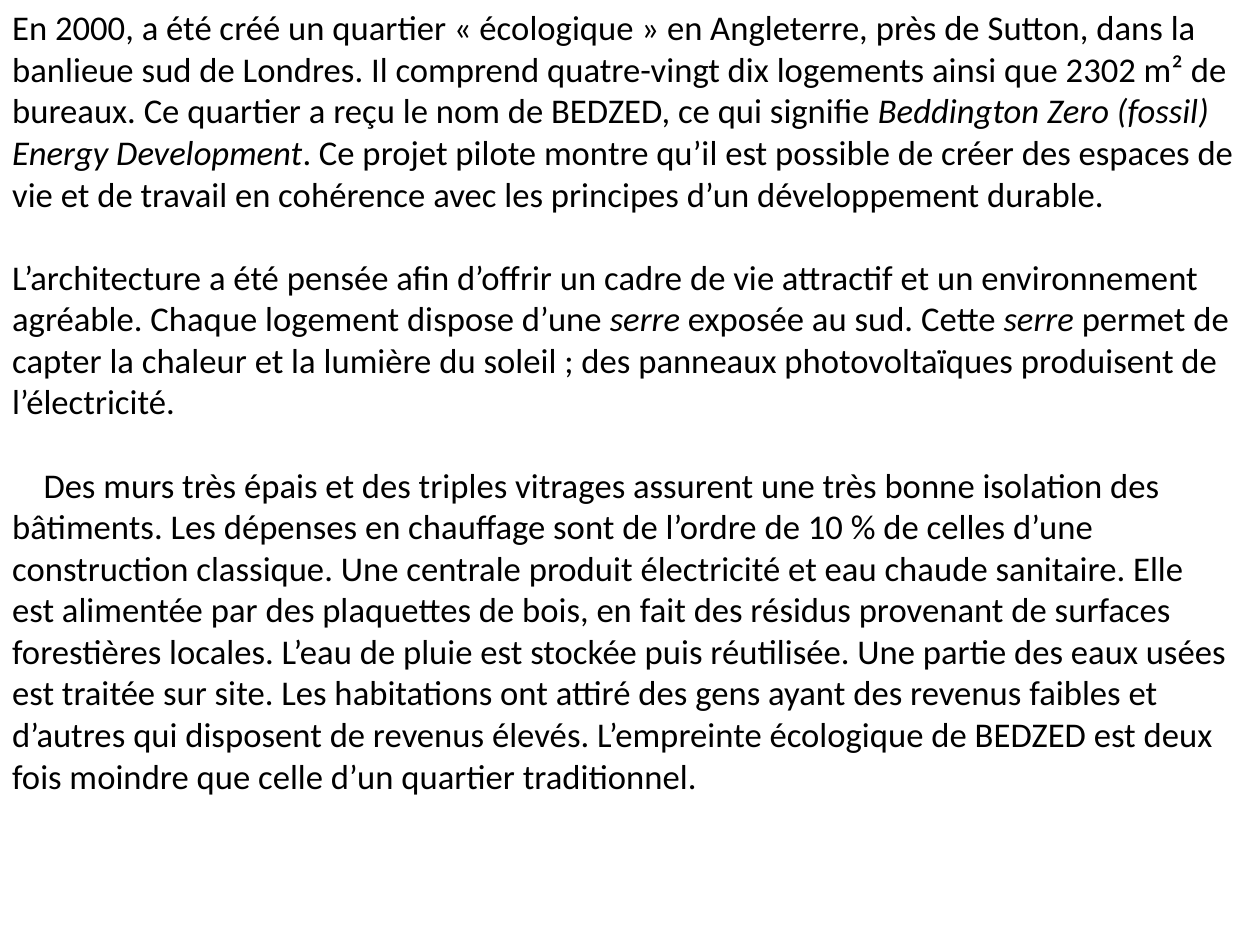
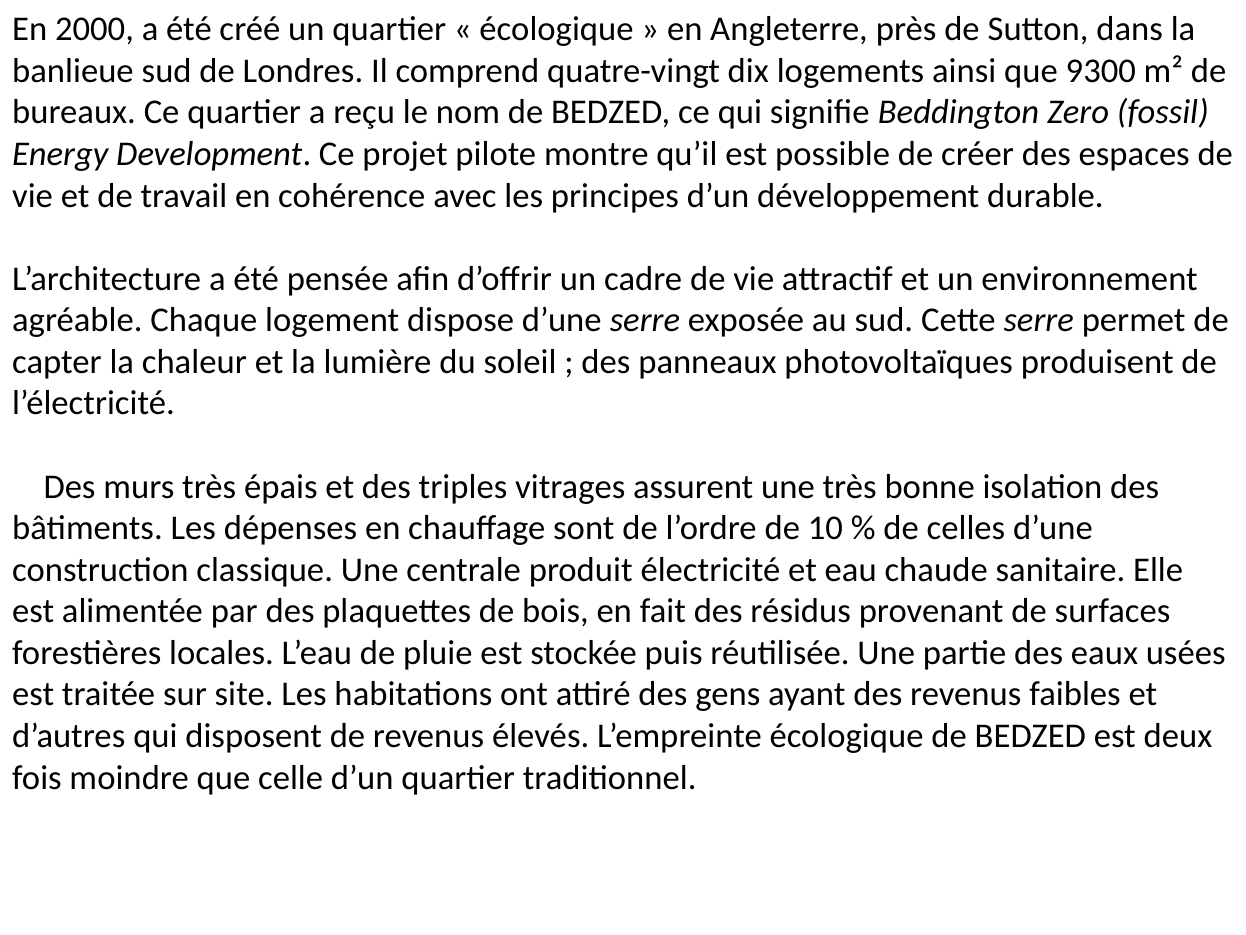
2302: 2302 -> 9300
